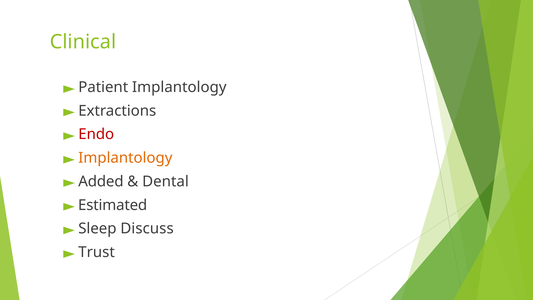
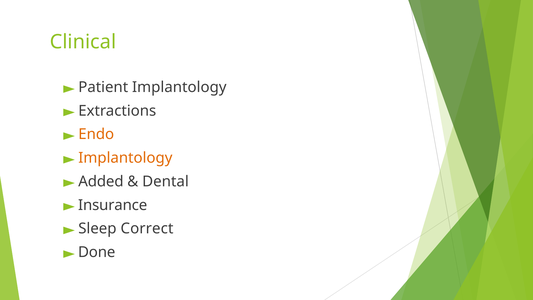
Endo colour: red -> orange
Estimated: Estimated -> Insurance
Discuss: Discuss -> Correct
Trust: Trust -> Done
